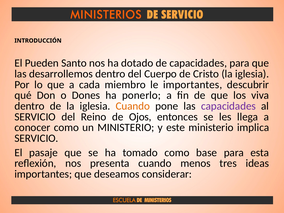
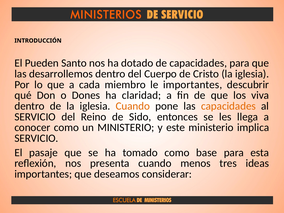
ponerlo: ponerlo -> claridad
capacidades at (228, 106) colour: purple -> orange
Ojos: Ojos -> Sido
